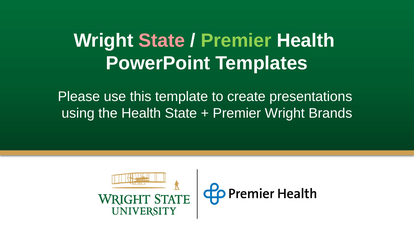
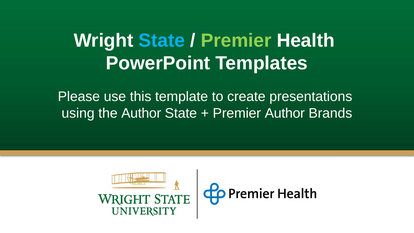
State at (162, 40) colour: pink -> light blue
the Health: Health -> Author
Premier Wright: Wright -> Author
